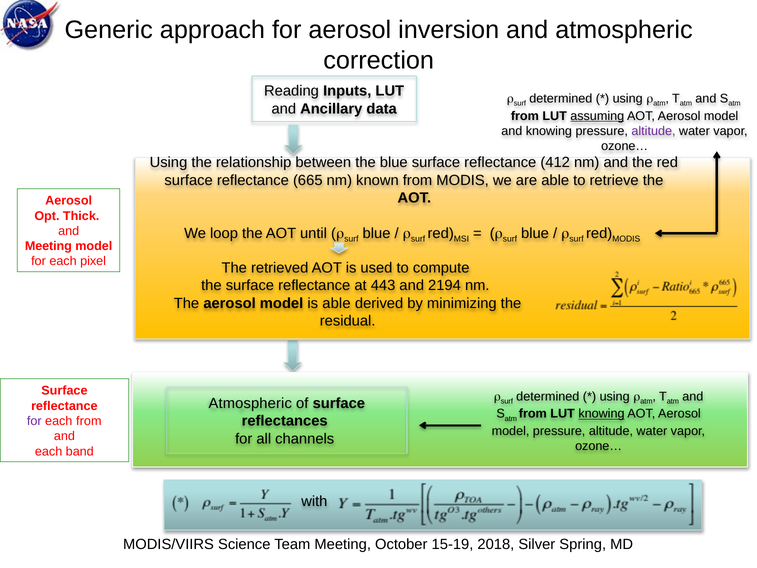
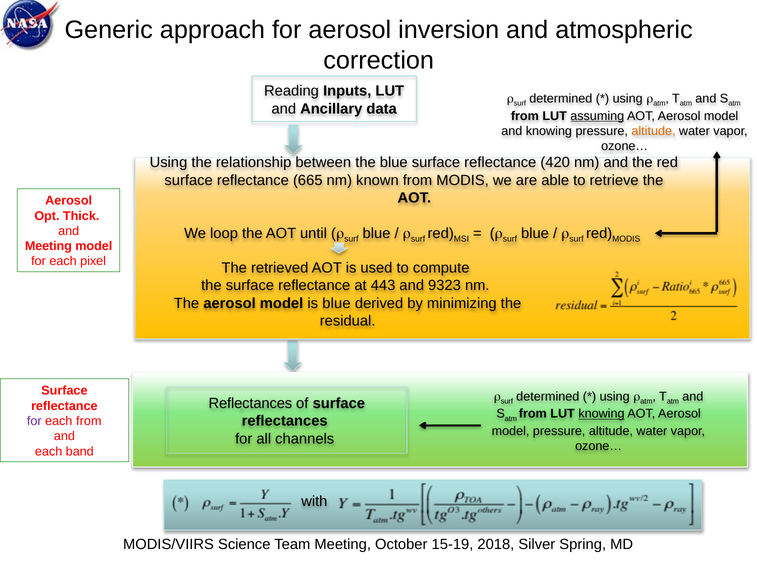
altitude at (653, 131) colour: purple -> orange
412: 412 -> 420
2194: 2194 -> 9323
is able: able -> blue
Atmospheric at (250, 403): Atmospheric -> Reflectances
